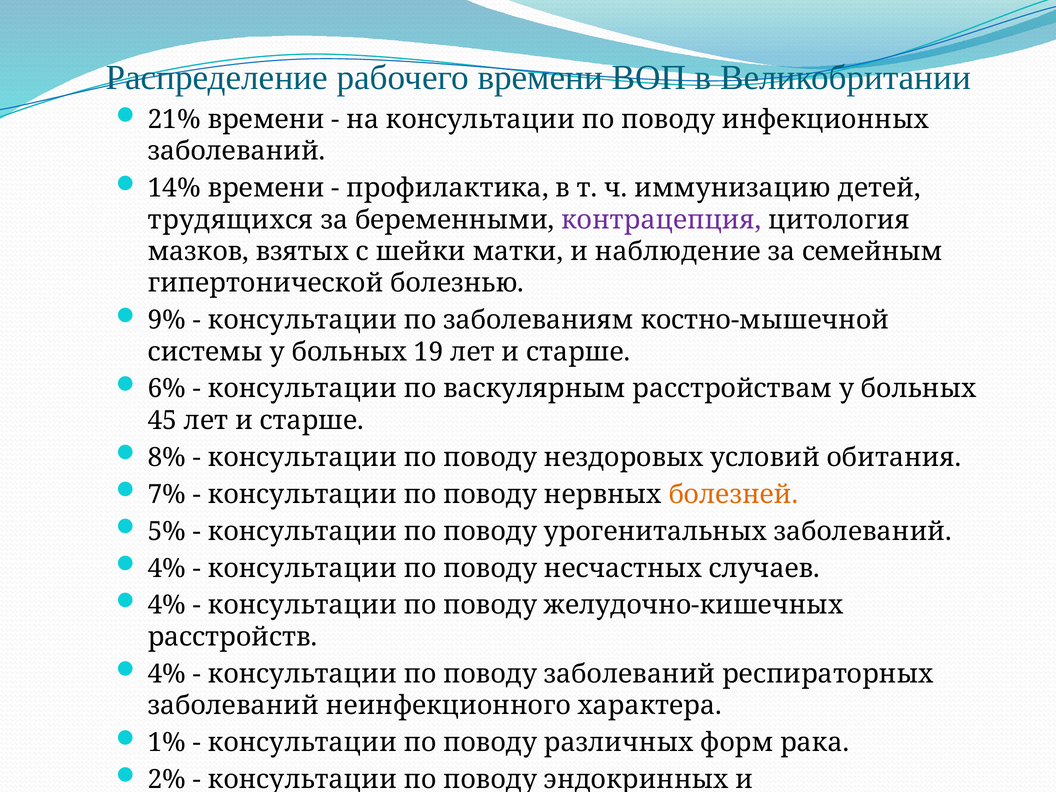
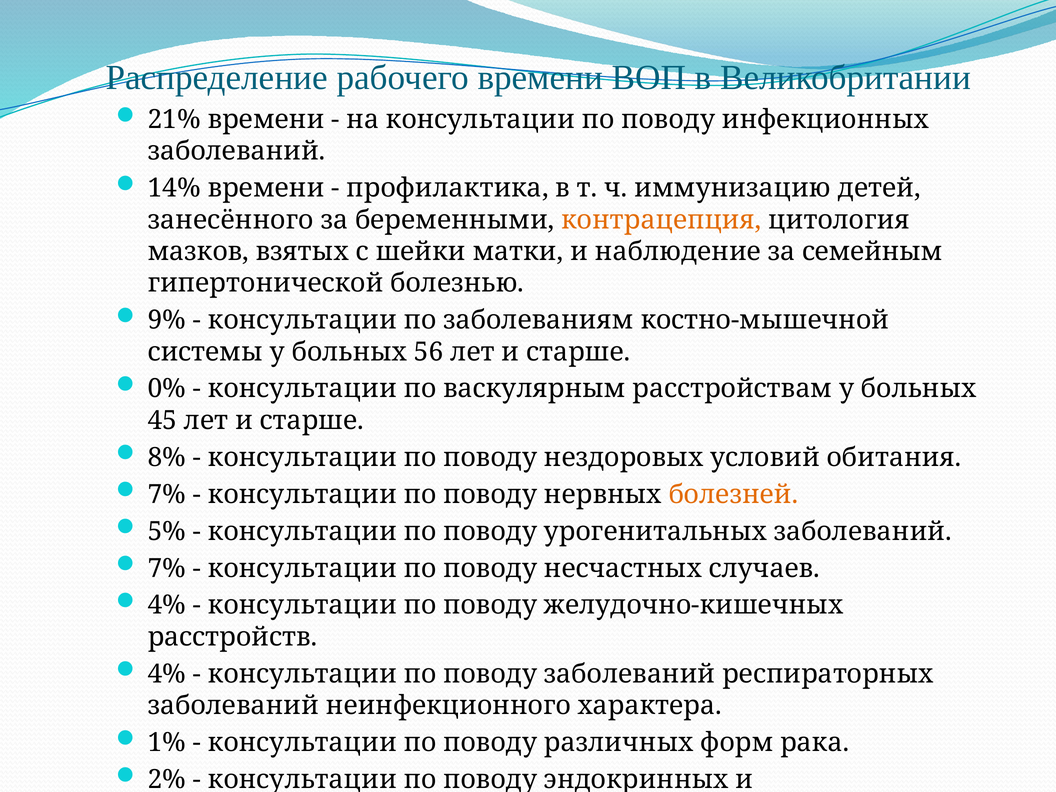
трудящихся: трудящихся -> занесённого
контрацепция colour: purple -> orange
19: 19 -> 56
6%: 6% -> 0%
4% at (167, 568): 4% -> 7%
